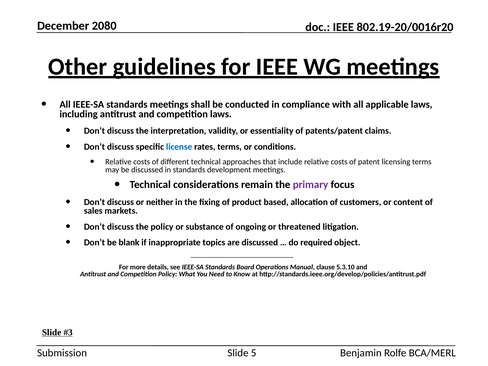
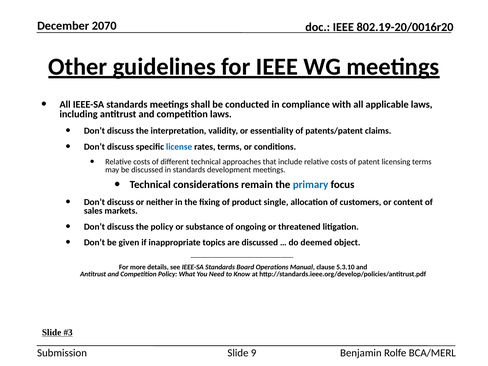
2080: 2080 -> 2070
primary colour: purple -> blue
based: based -> single
blank: blank -> given
required: required -> deemed
5: 5 -> 9
